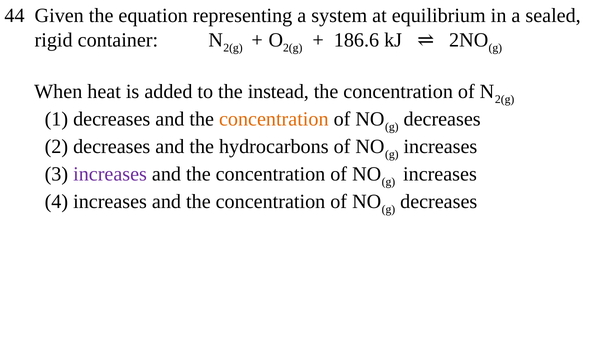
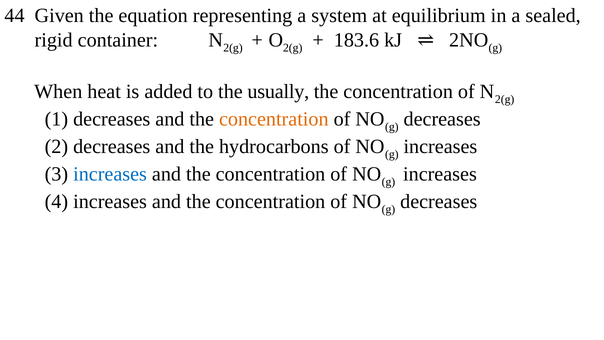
186.6: 186.6 -> 183.6
instead: instead -> usually
increases at (110, 174) colour: purple -> blue
